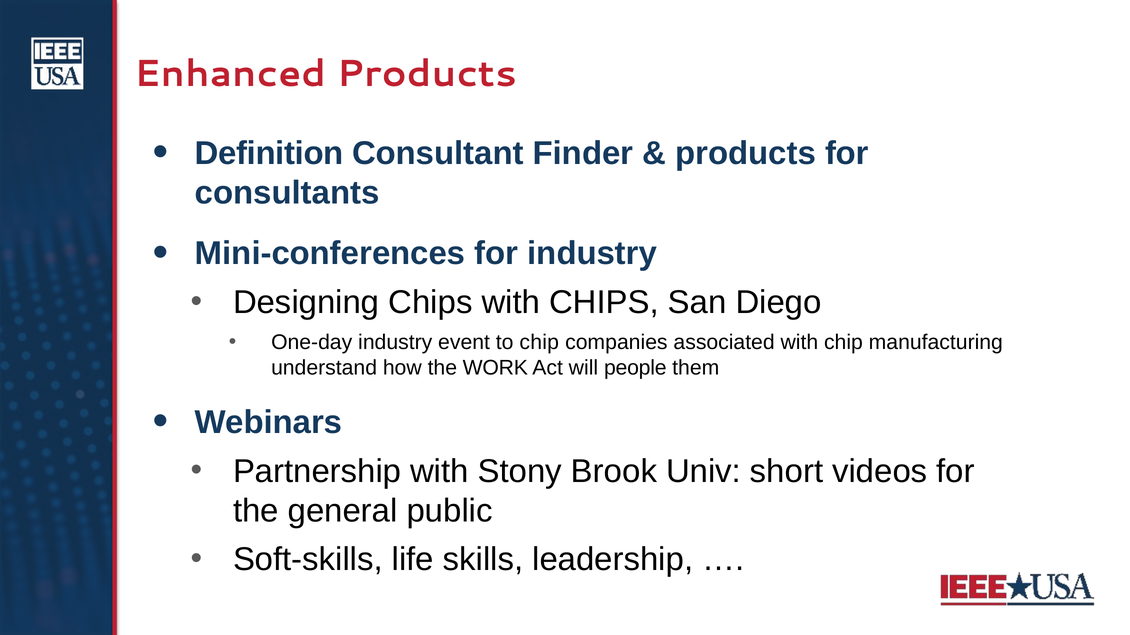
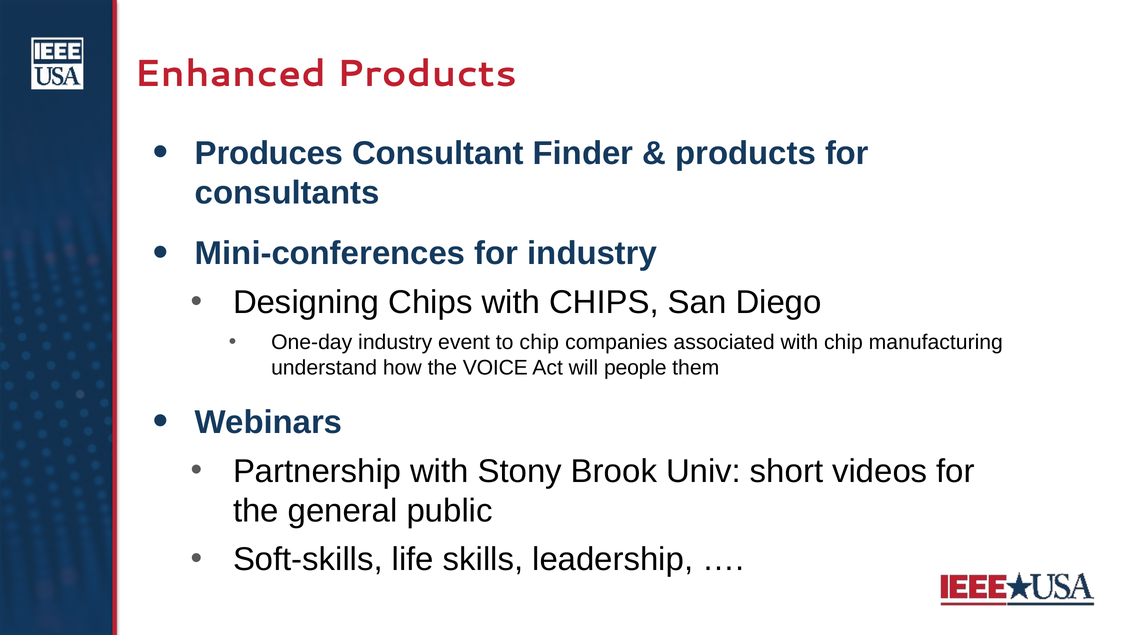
Definition: Definition -> Produces
WORK: WORK -> VOICE
